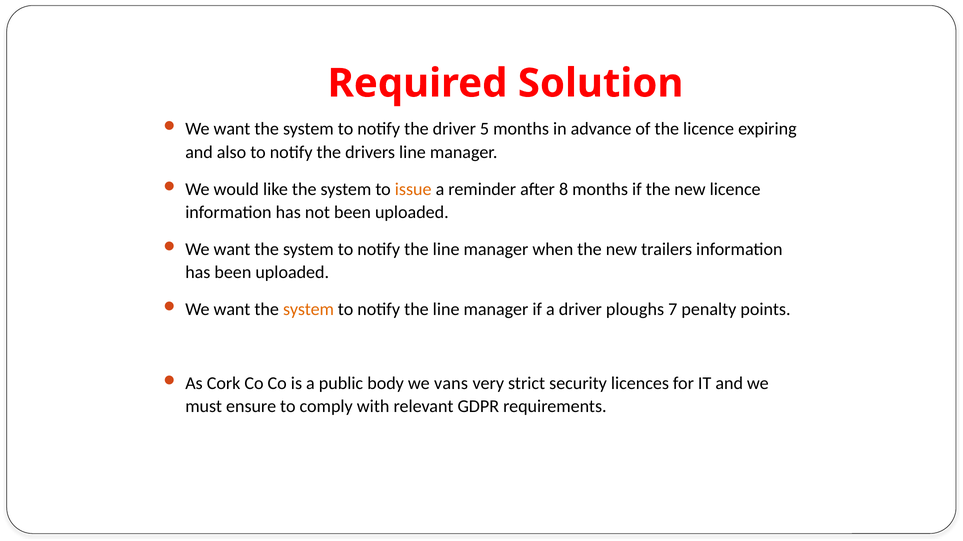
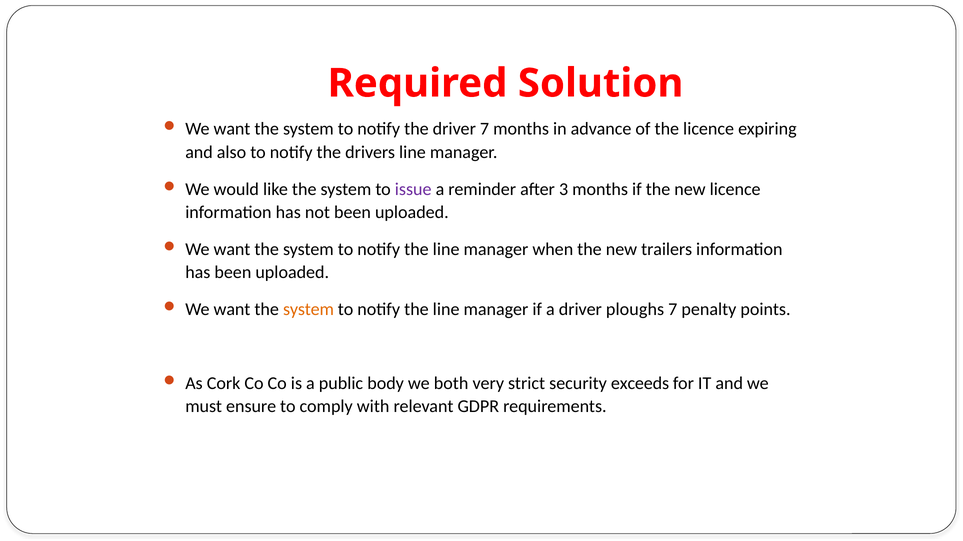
driver 5: 5 -> 7
issue colour: orange -> purple
8: 8 -> 3
vans: vans -> both
licences: licences -> exceeds
